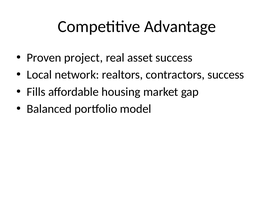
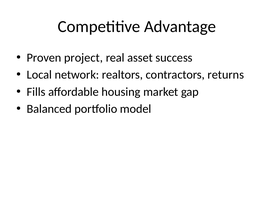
contractors success: success -> returns
